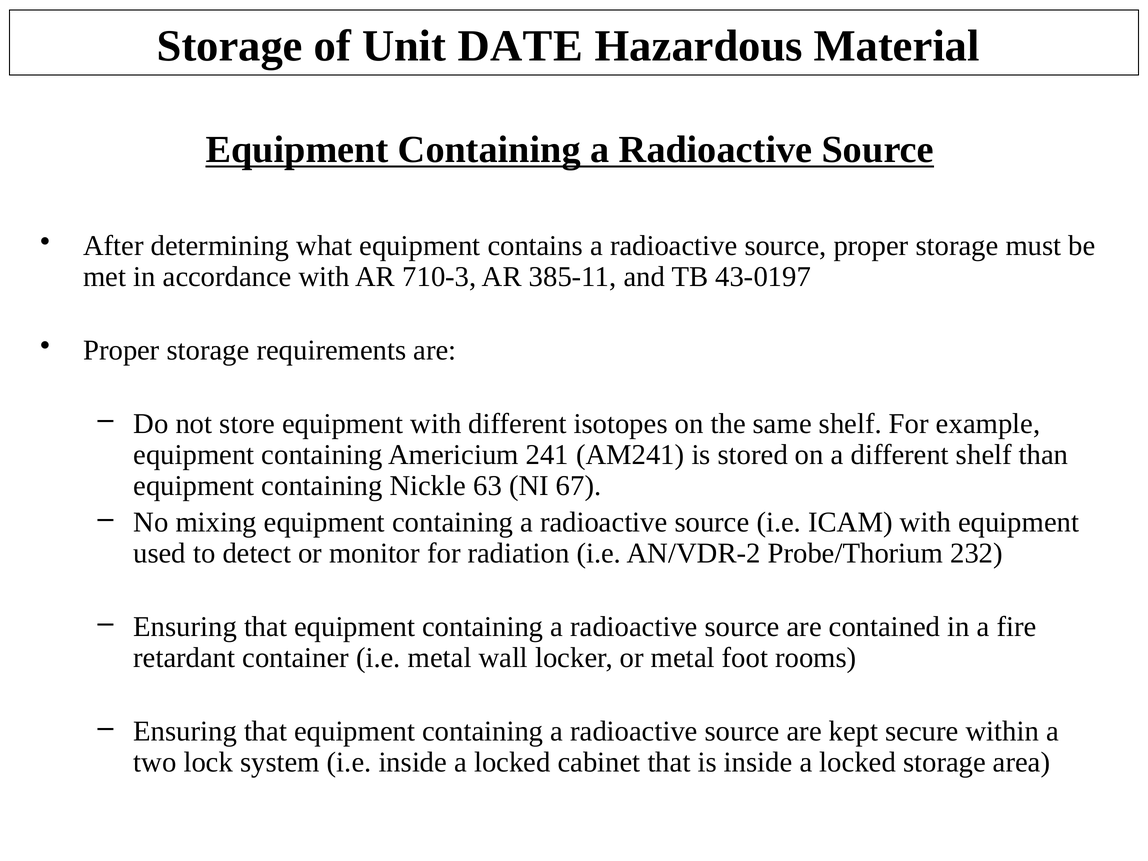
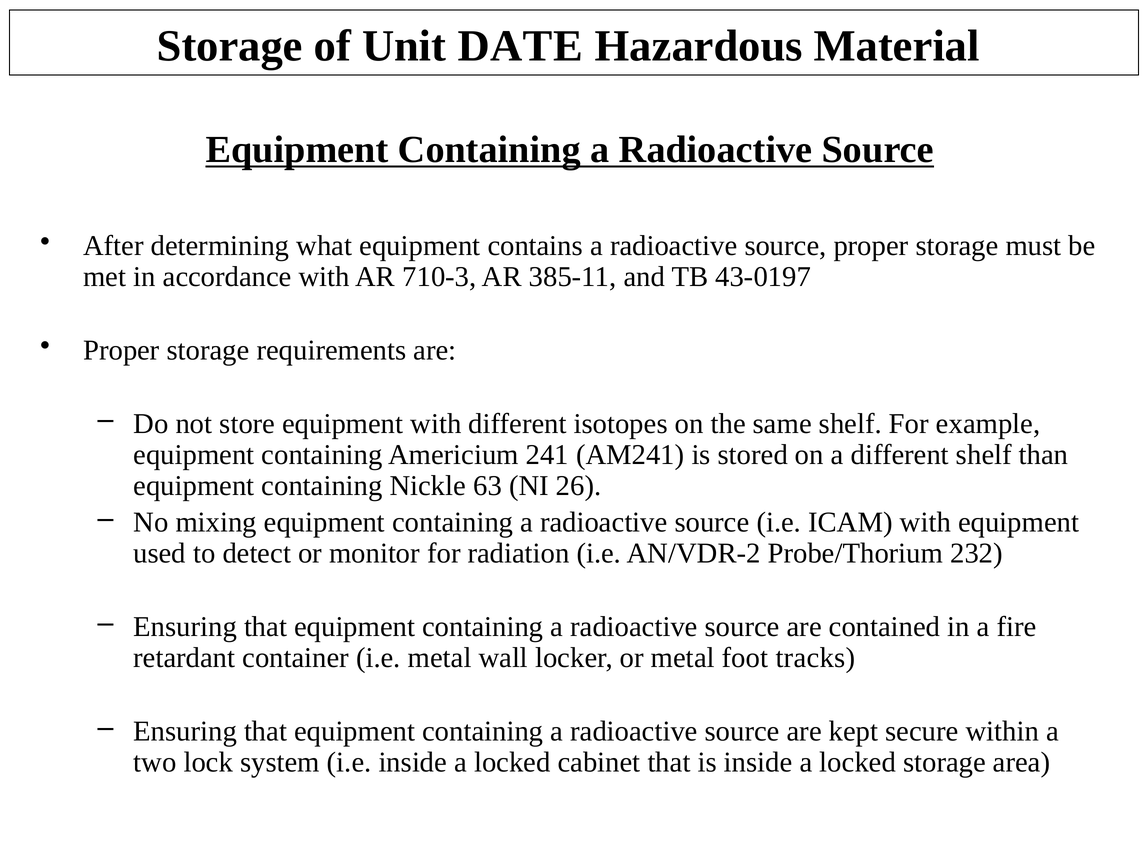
67: 67 -> 26
rooms: rooms -> tracks
